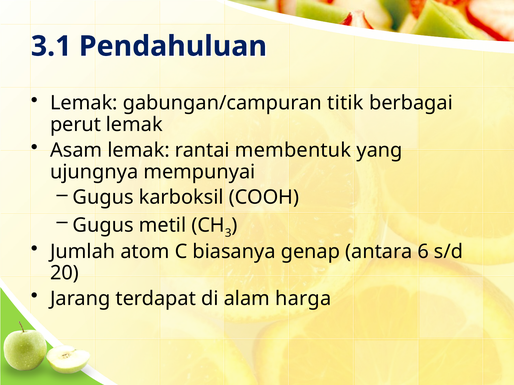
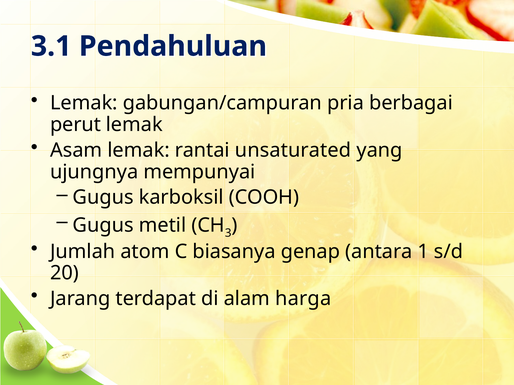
titik: titik -> pria
membentuk: membentuk -> unsaturated
6: 6 -> 1
